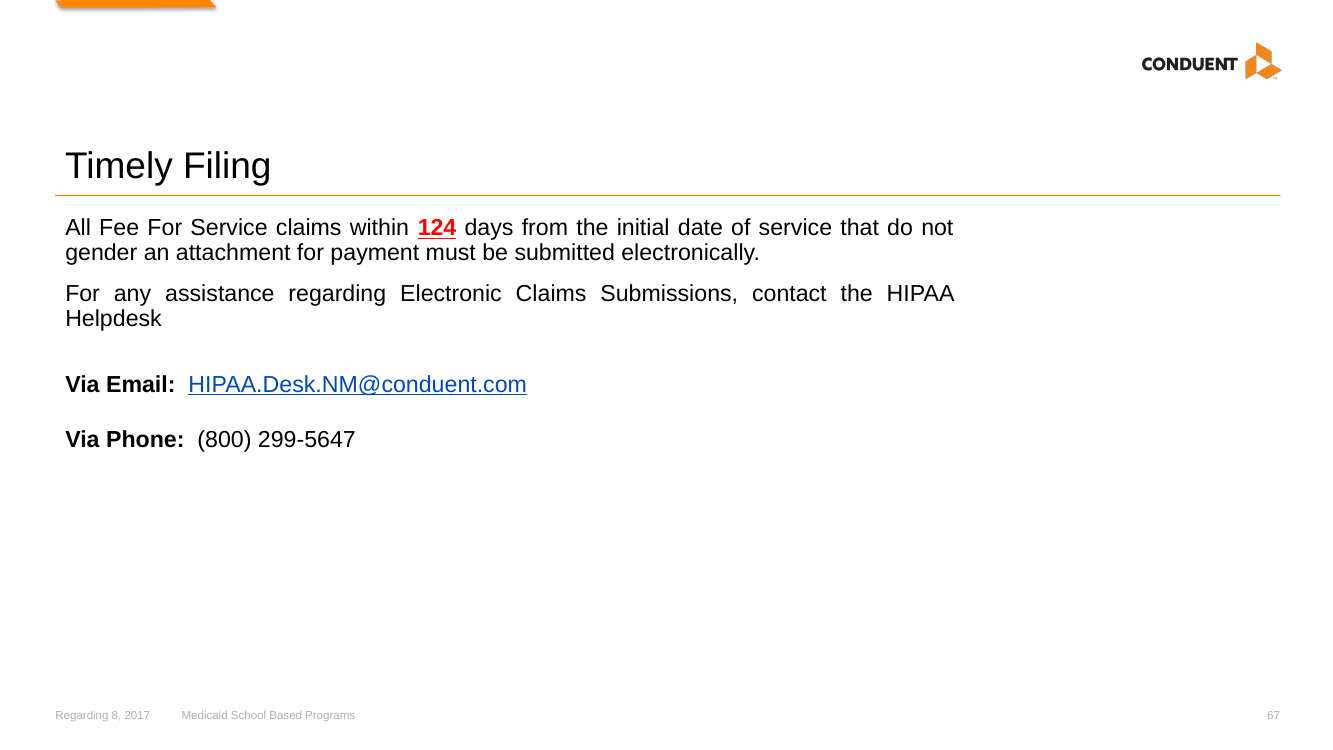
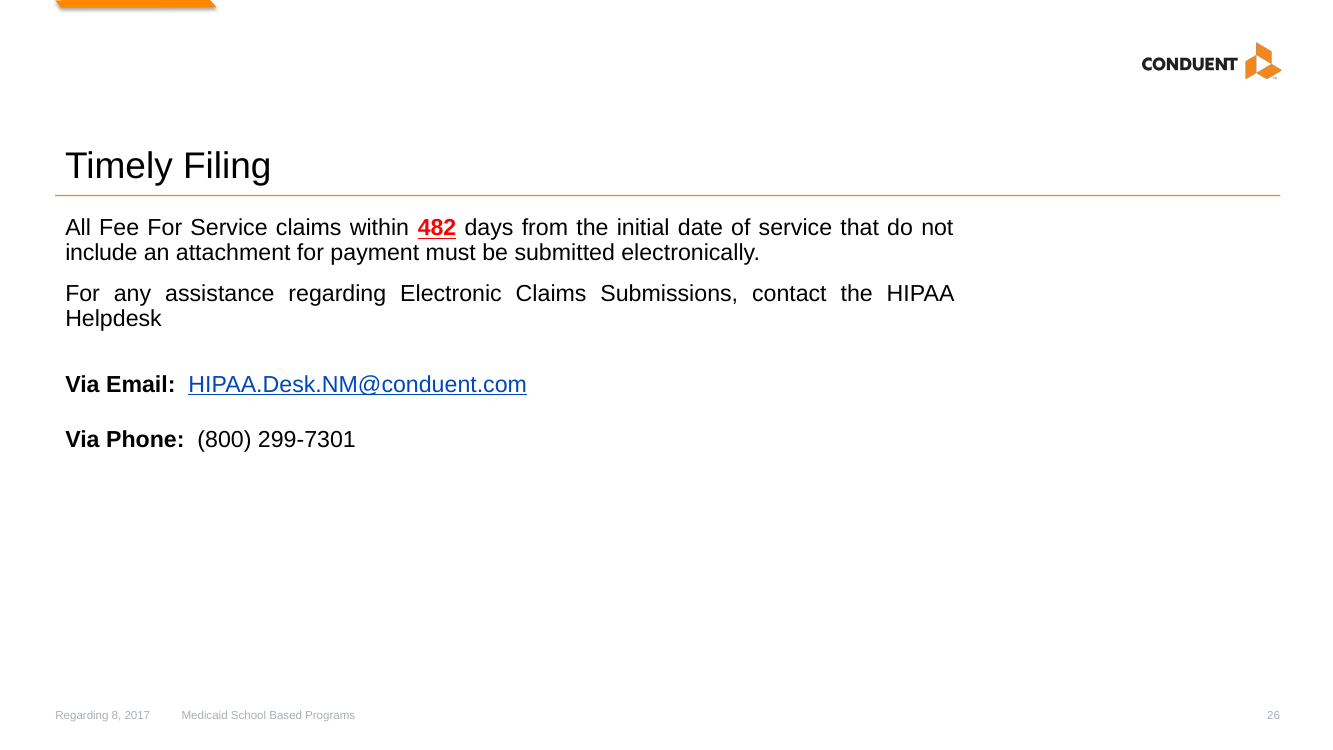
124: 124 -> 482
gender: gender -> include
299-5647: 299-5647 -> 299-7301
67: 67 -> 26
